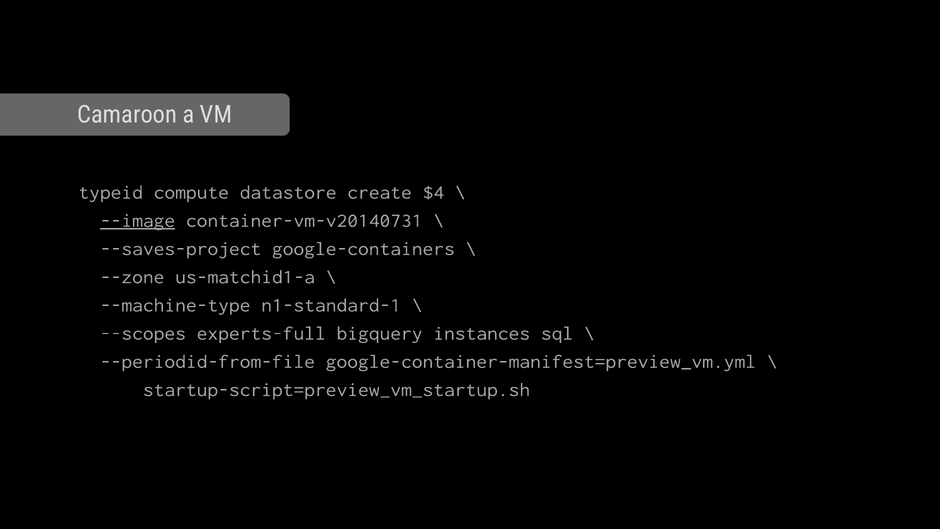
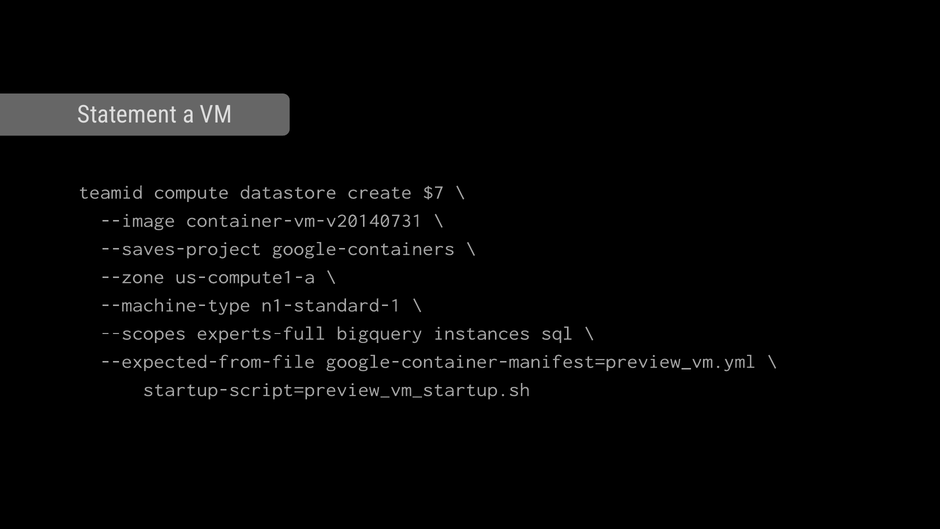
Camaroon: Camaroon -> Statement
typeid: typeid -> teamid
$4: $4 -> $7
--image underline: present -> none
us-matchid1-a: us-matchid1-a -> us-compute1-a
--periodid-from-file: --periodid-from-file -> --expected-from-file
